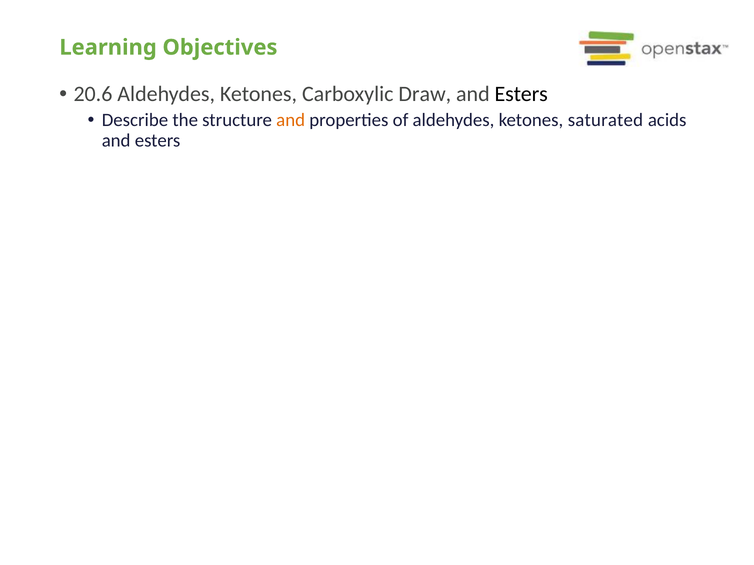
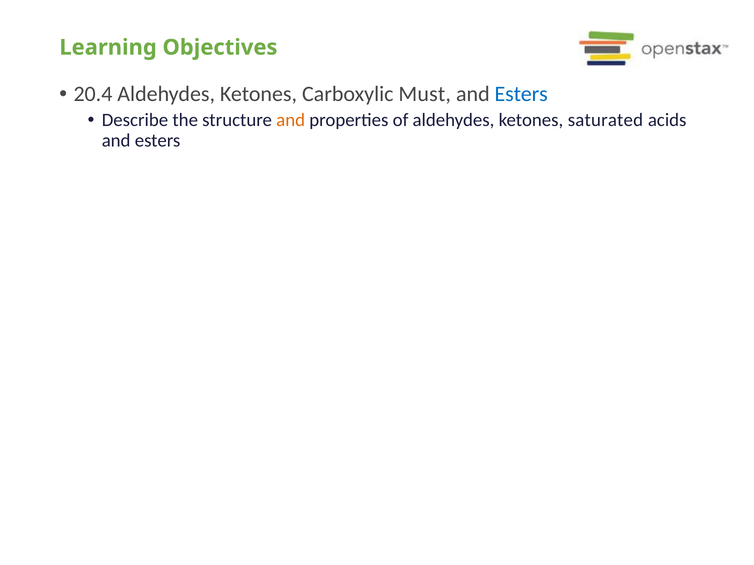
20.6: 20.6 -> 20.4
Draw: Draw -> Must
Esters at (521, 94) colour: black -> blue
